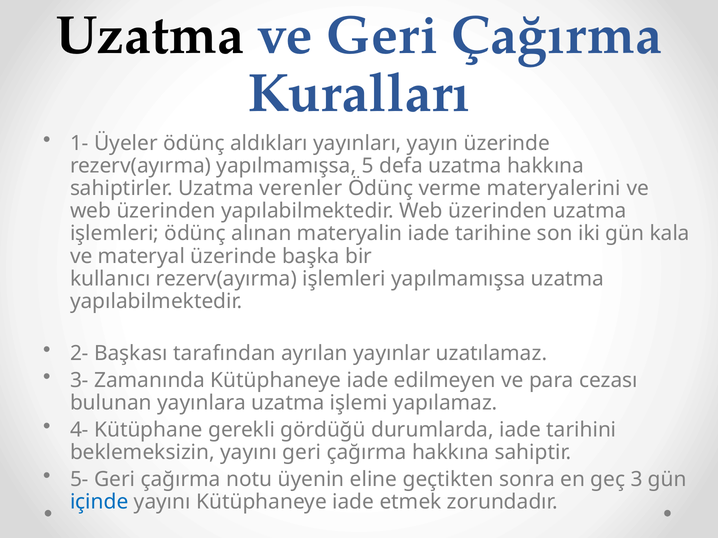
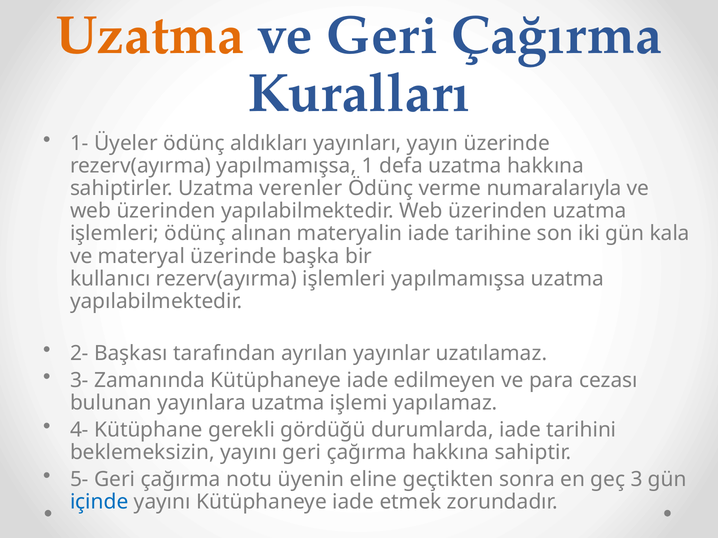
Uzatma at (150, 36) colour: black -> orange
5: 5 -> 1
materyalerini: materyalerini -> numaralarıyla
